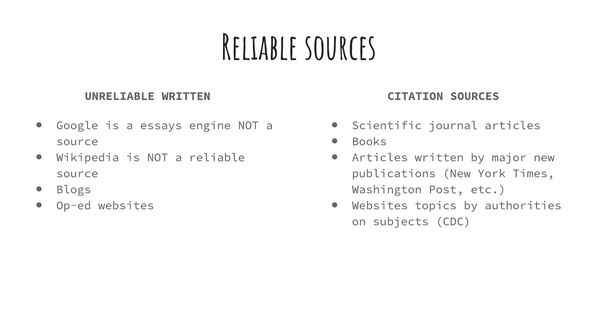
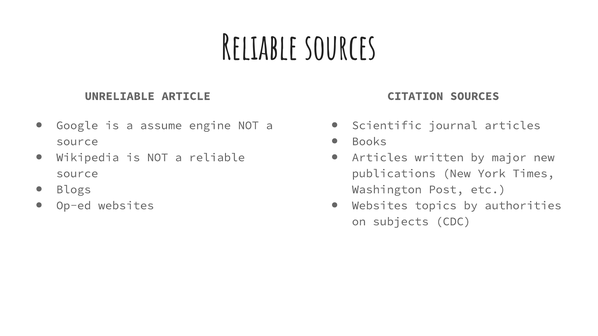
UNRELIABLE WRITTEN: WRITTEN -> ARTICLE
essays: essays -> assume
